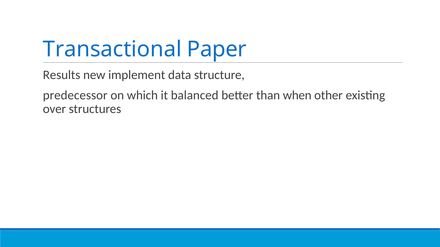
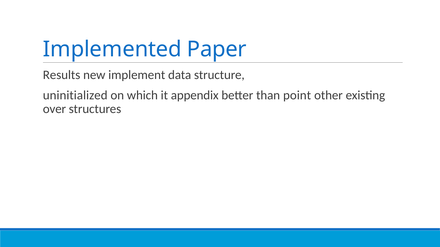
Transactional: Transactional -> Implemented
predecessor: predecessor -> uninitialized
balanced: balanced -> appendix
when: when -> point
